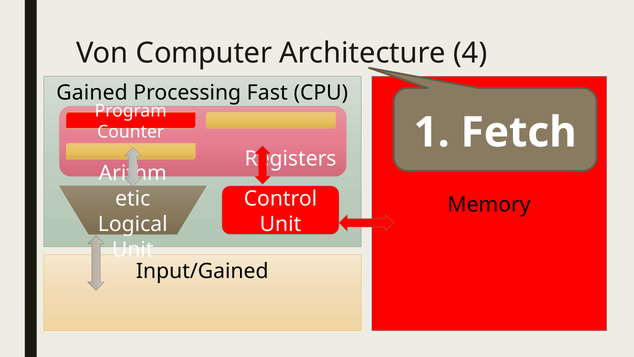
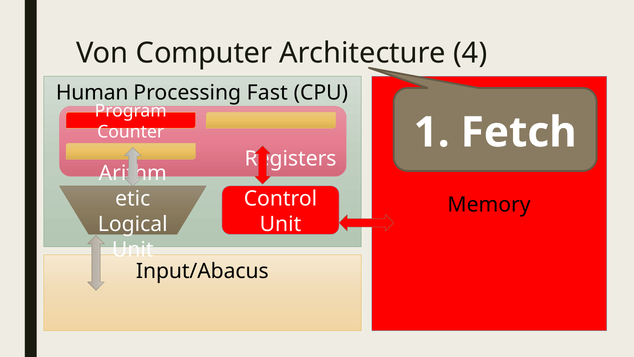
Gained: Gained -> Human
Input/Gained: Input/Gained -> Input/Abacus
